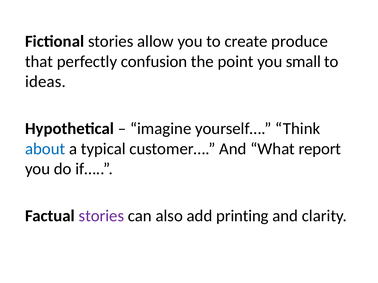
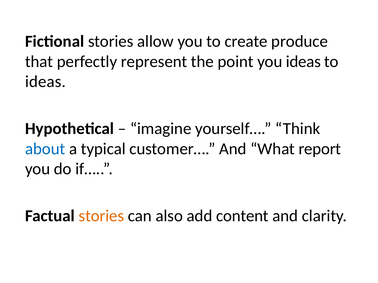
confusion: confusion -> represent
you small: small -> ideas
stories at (101, 216) colour: purple -> orange
printing: printing -> content
